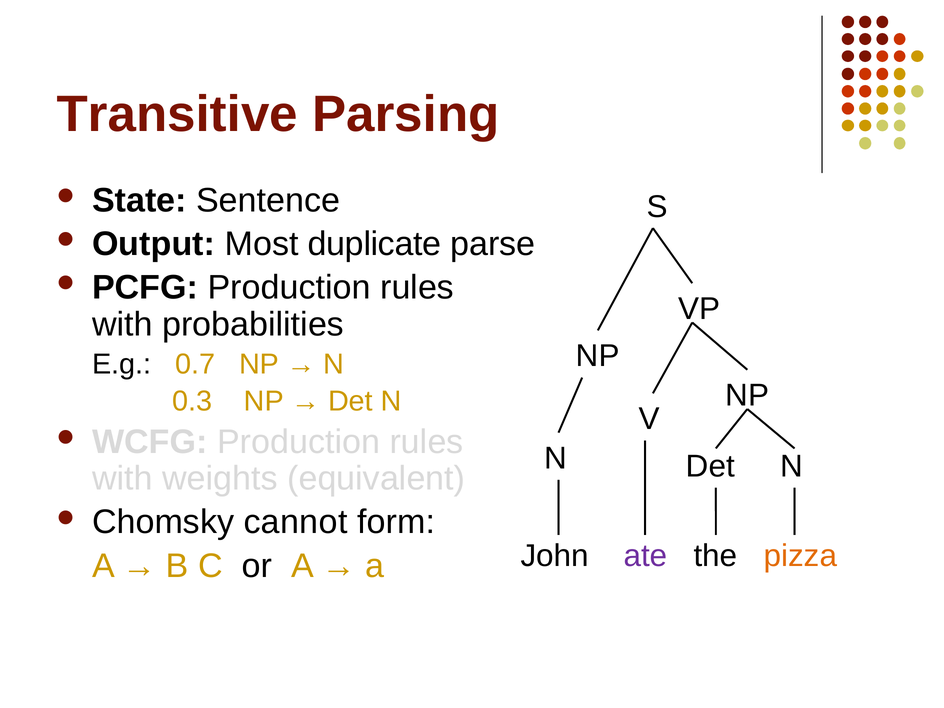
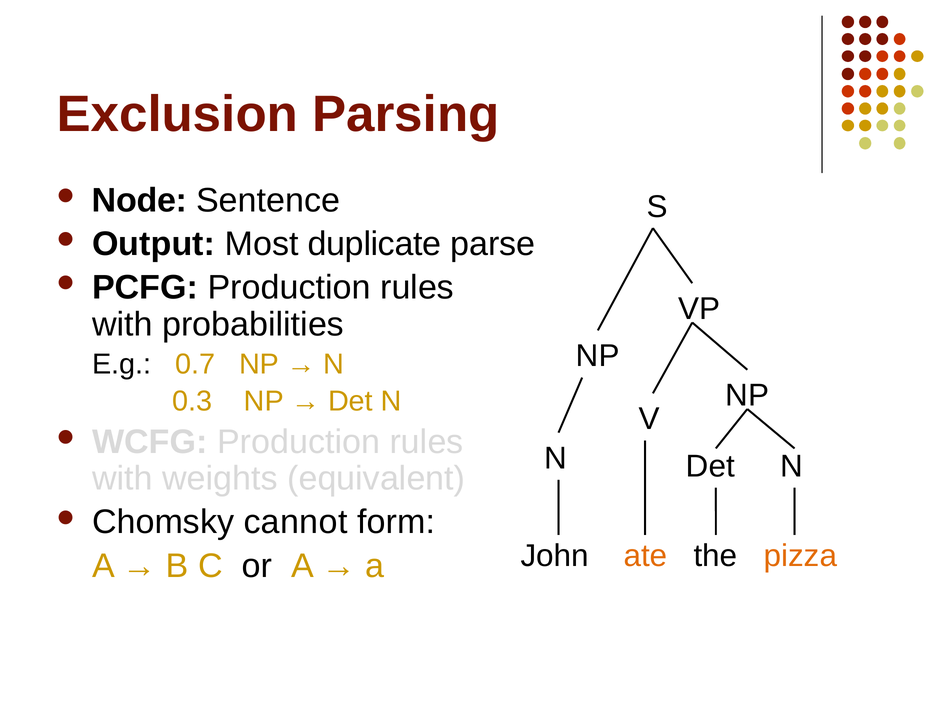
Transitive: Transitive -> Exclusion
State: State -> Node
ate colour: purple -> orange
